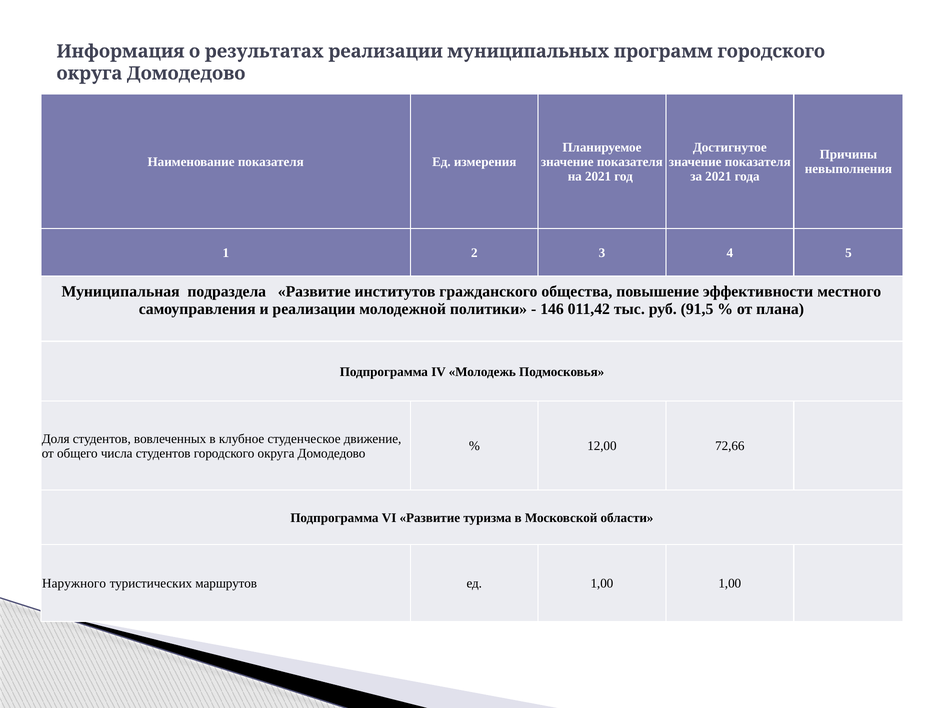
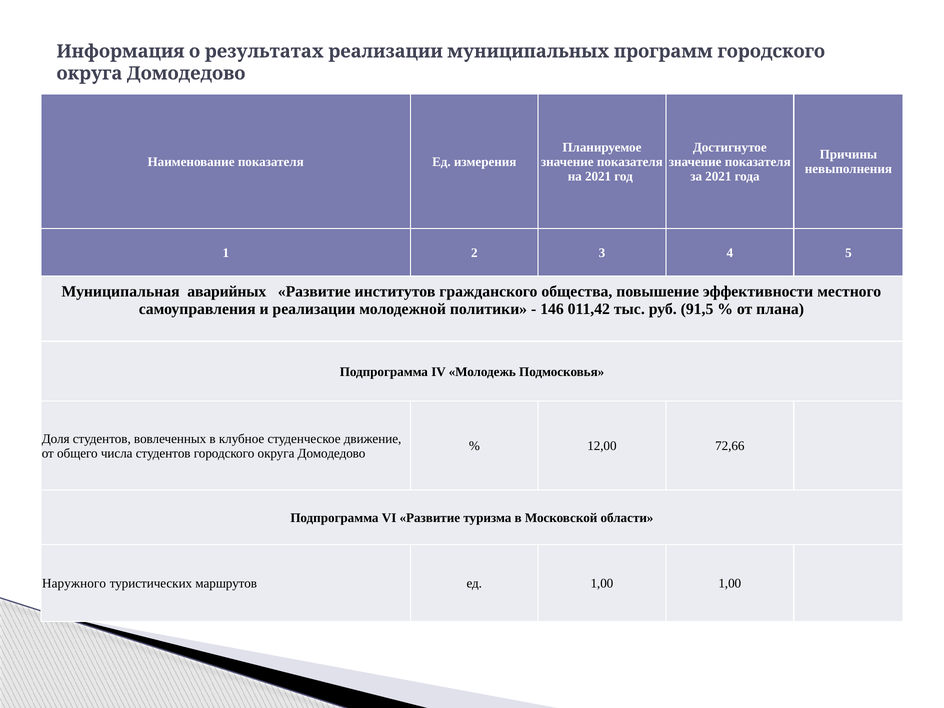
подраздела: подраздела -> аварийных
